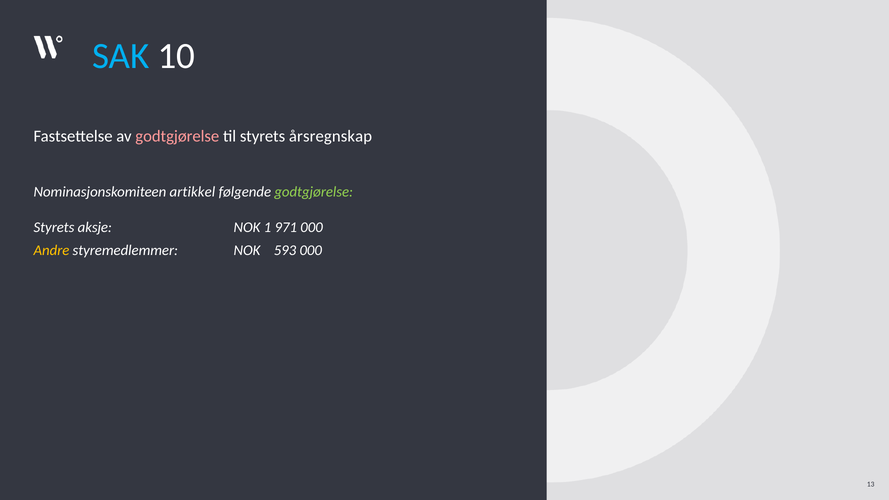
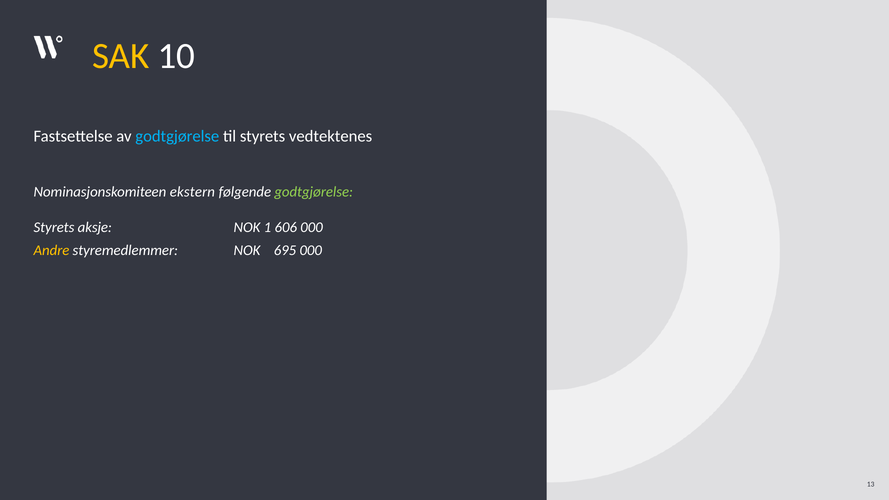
SAK colour: light blue -> yellow
godtgjørelse at (177, 136) colour: pink -> light blue
årsregnskap: årsregnskap -> vedtektenes
artikkel: artikkel -> ekstern
971: 971 -> 606
593: 593 -> 695
